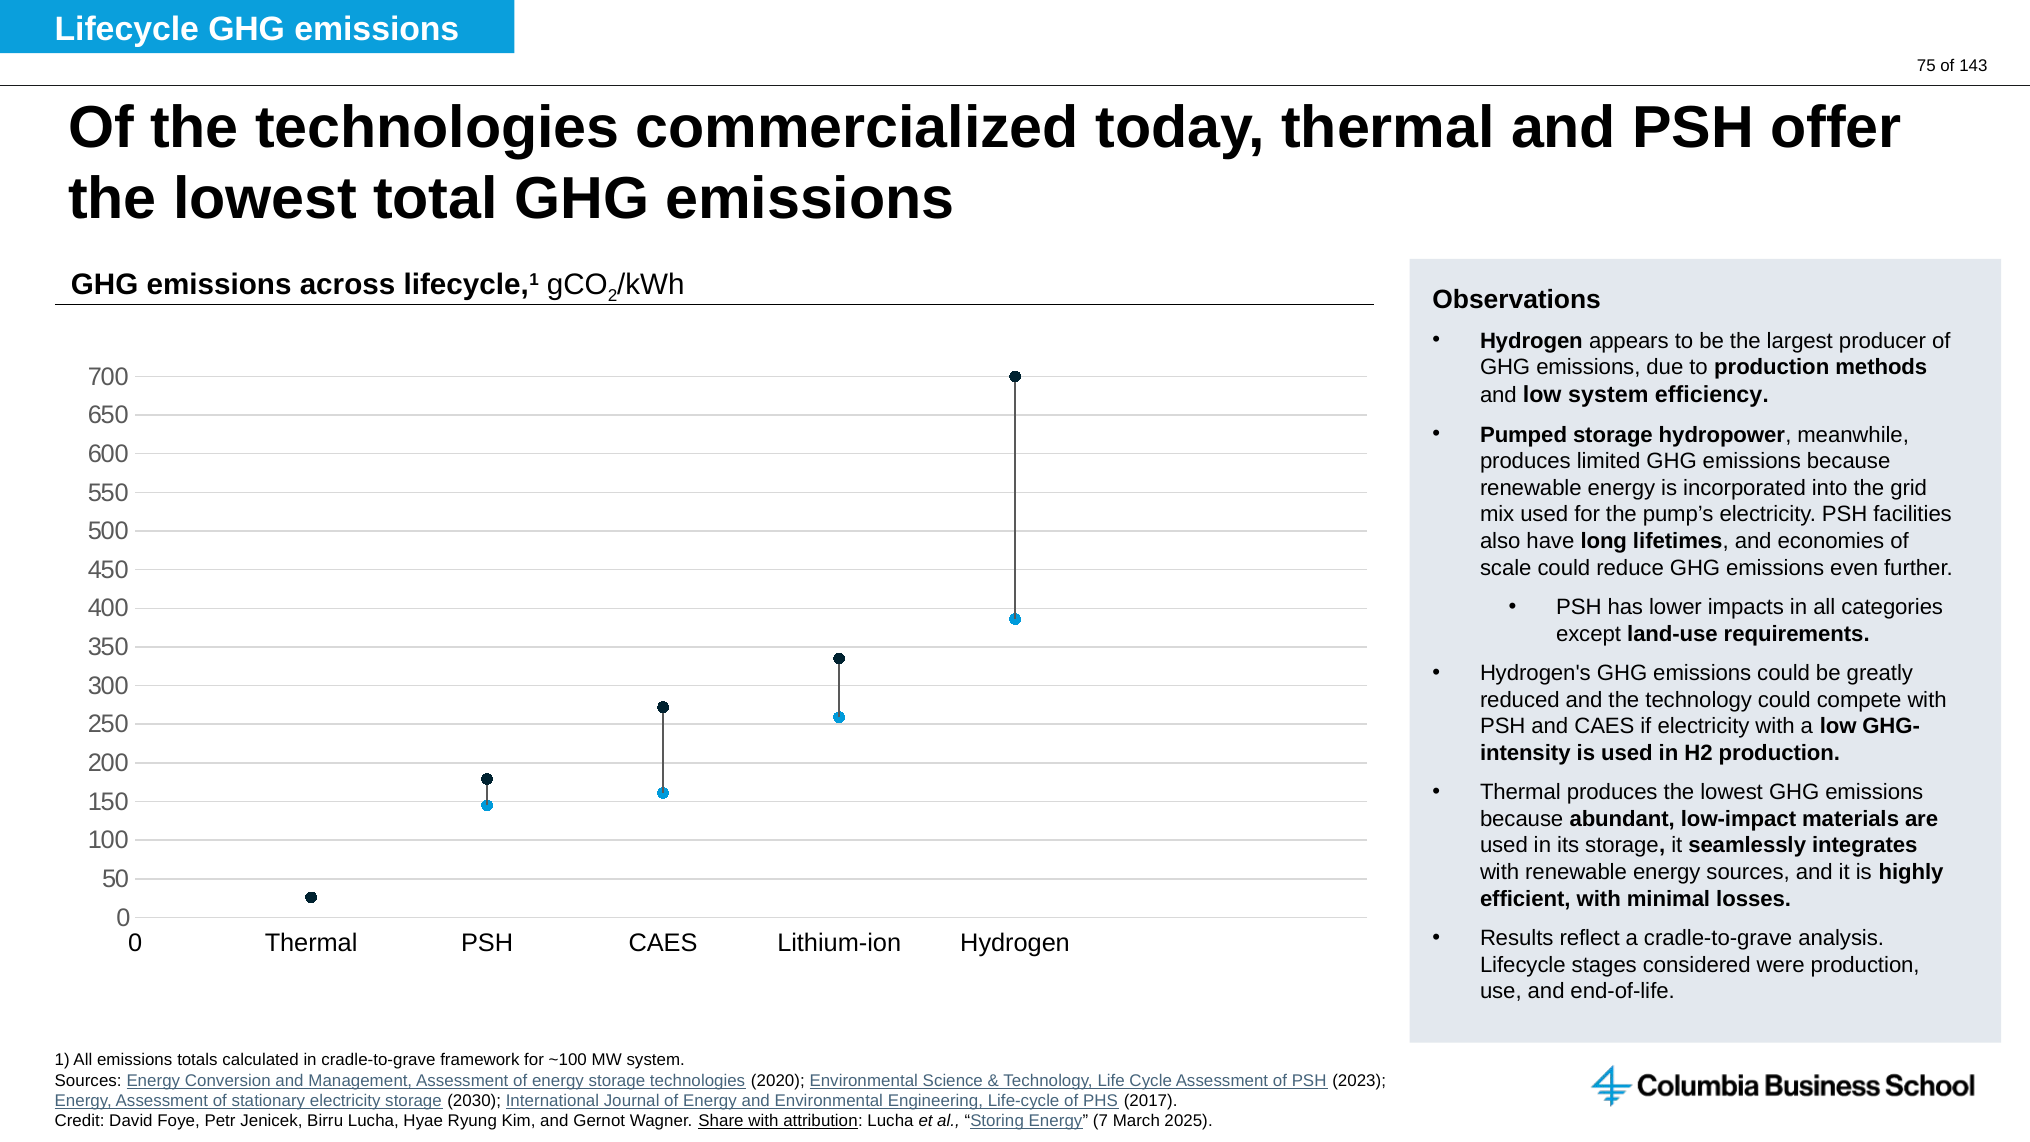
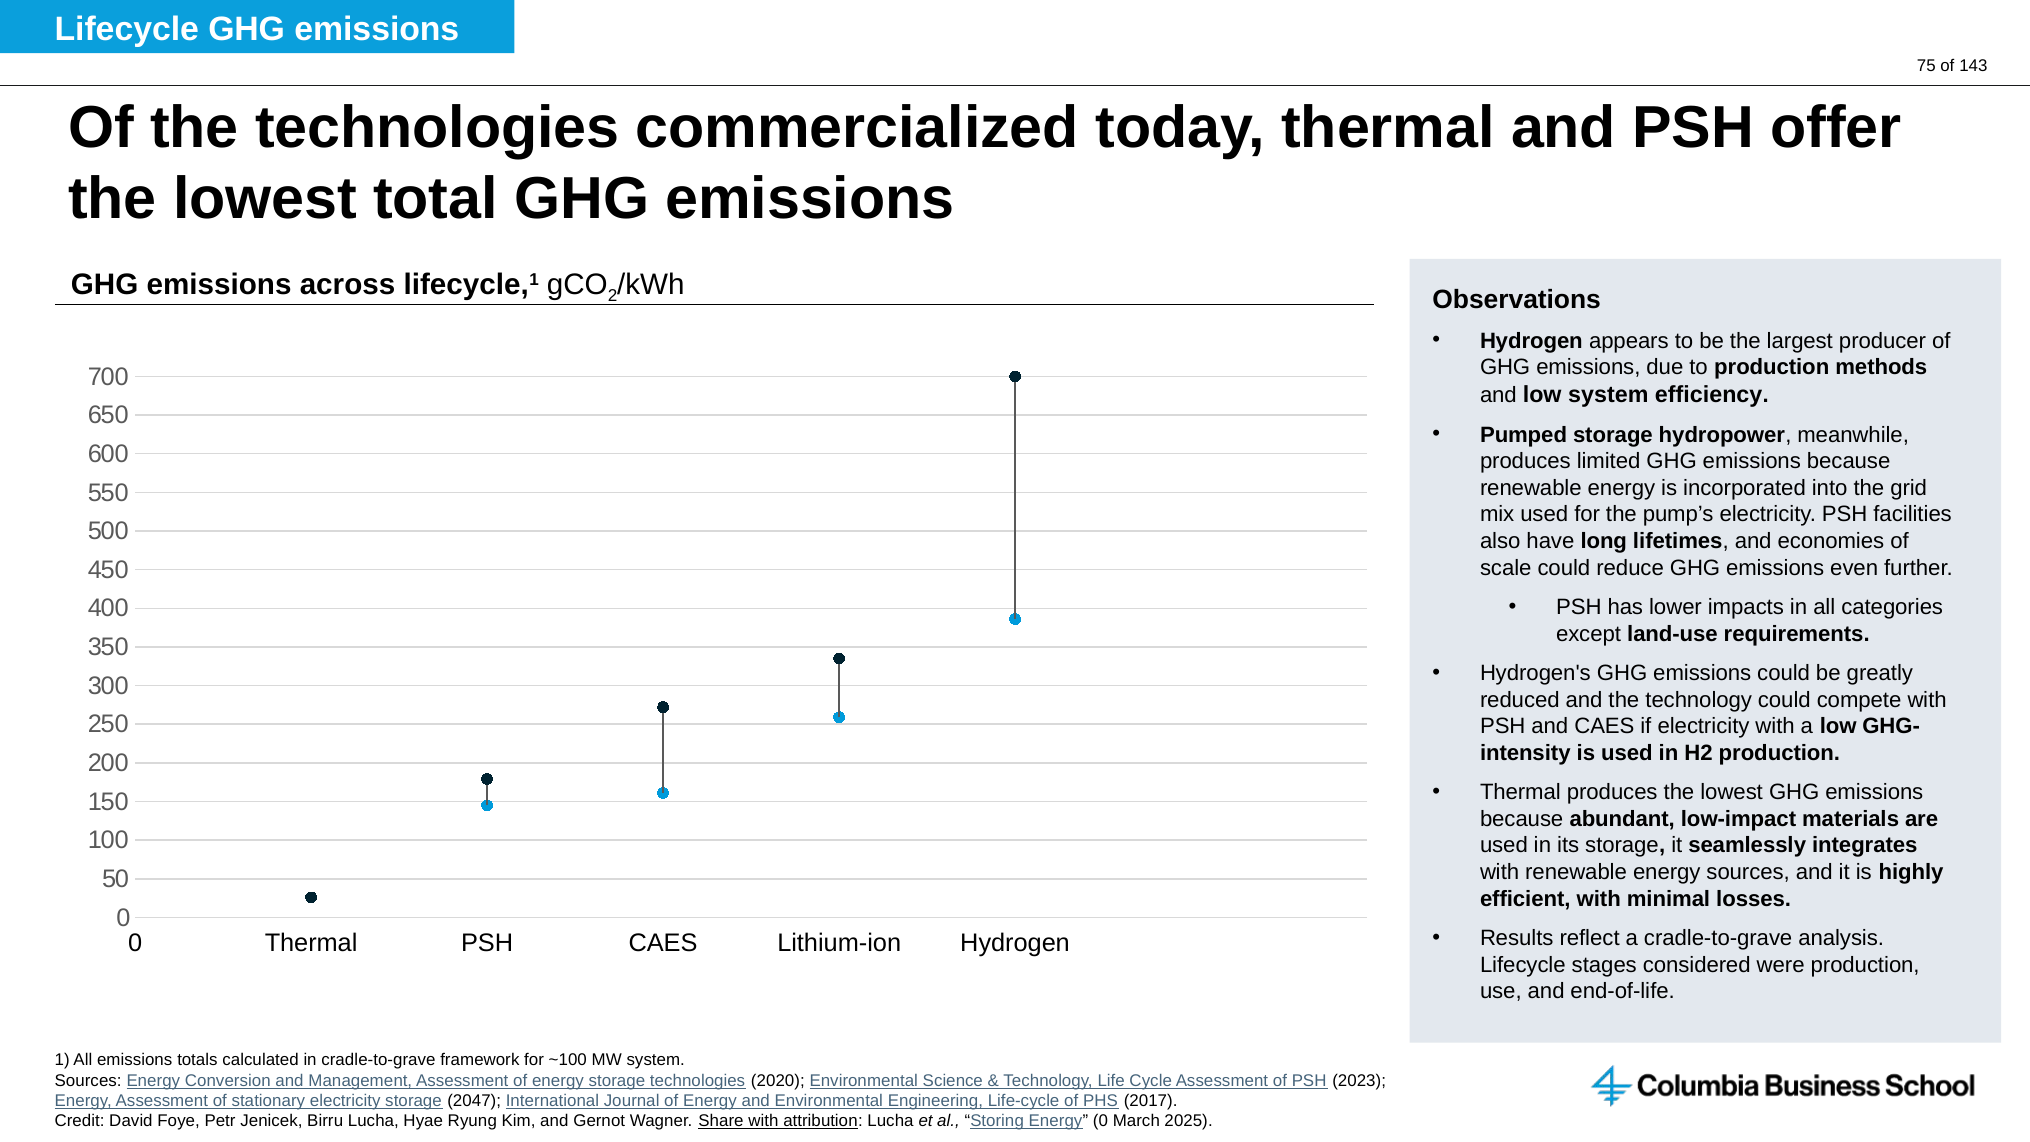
2030: 2030 -> 2047
Energy 7: 7 -> 0
